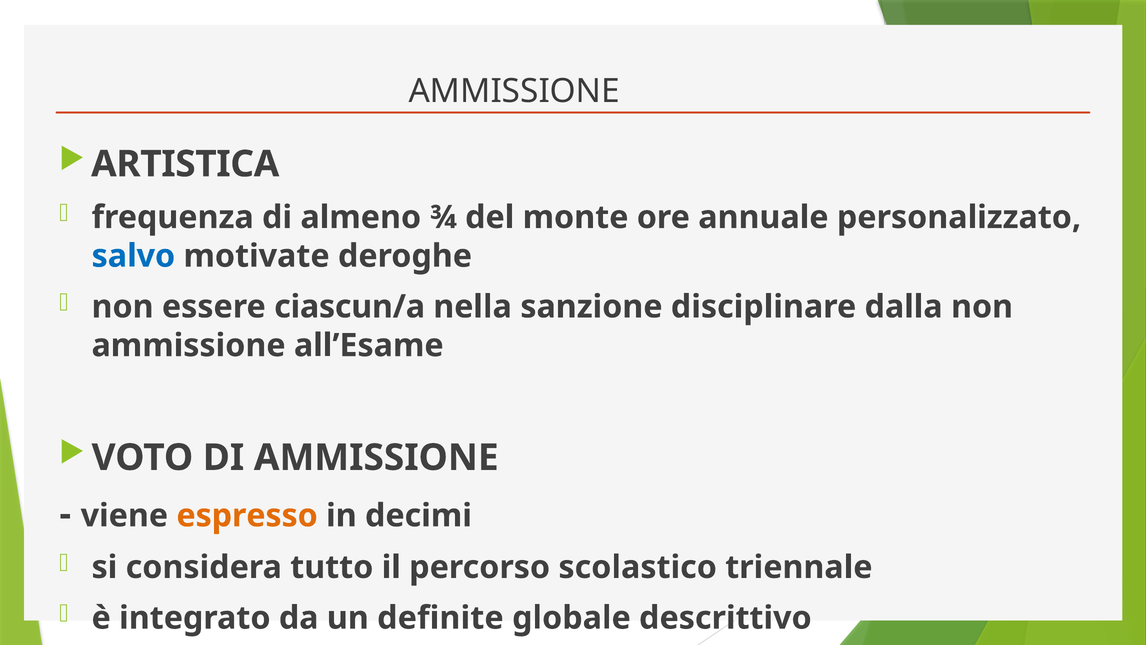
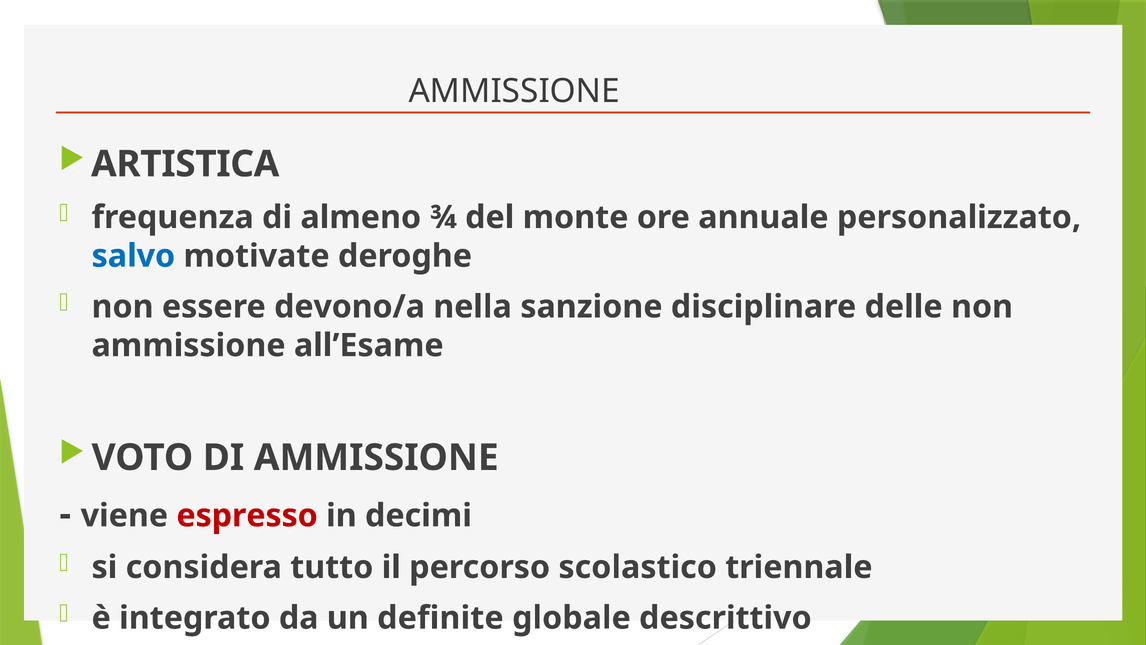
ciascun/a: ciascun/a -> devono/a
dalla: dalla -> delle
espresso colour: orange -> red
